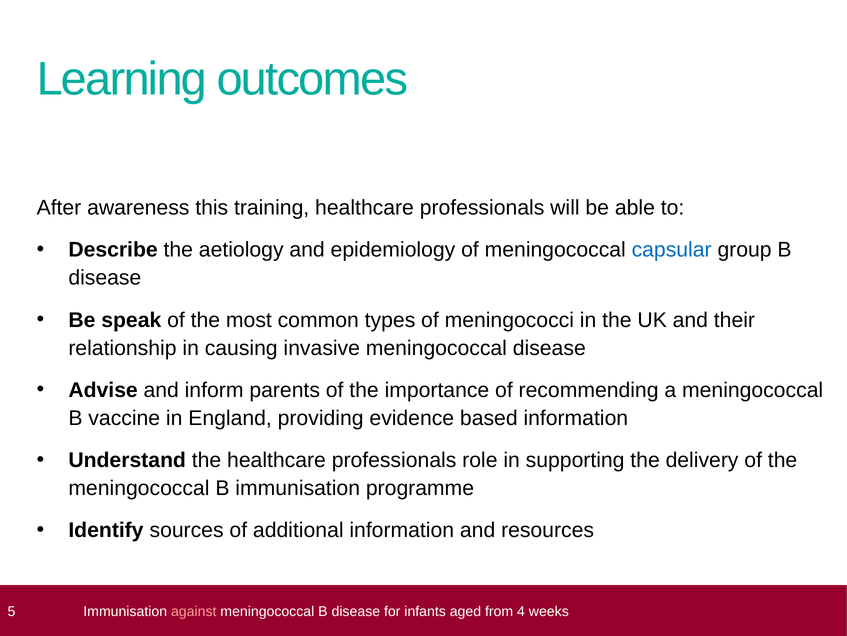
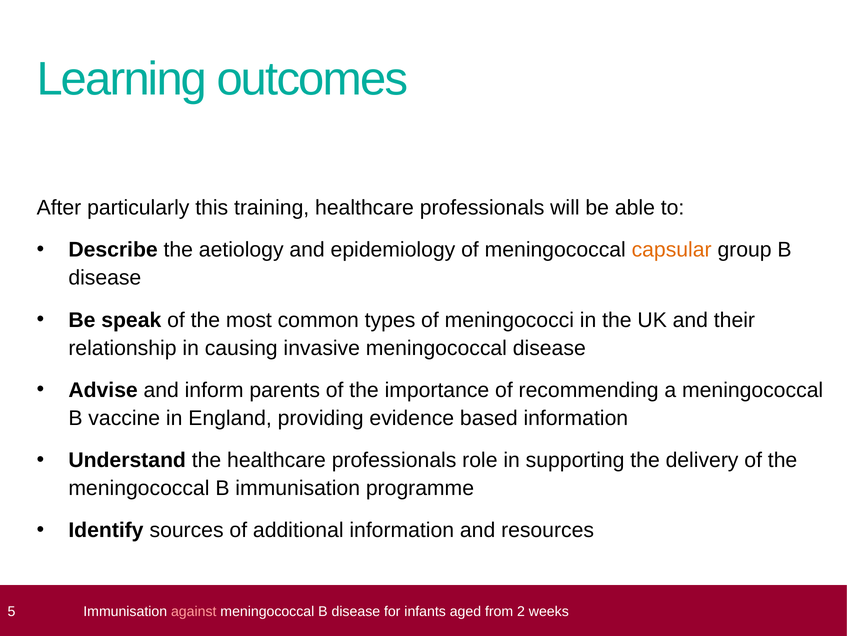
awareness: awareness -> particularly
capsular colour: blue -> orange
4: 4 -> 2
